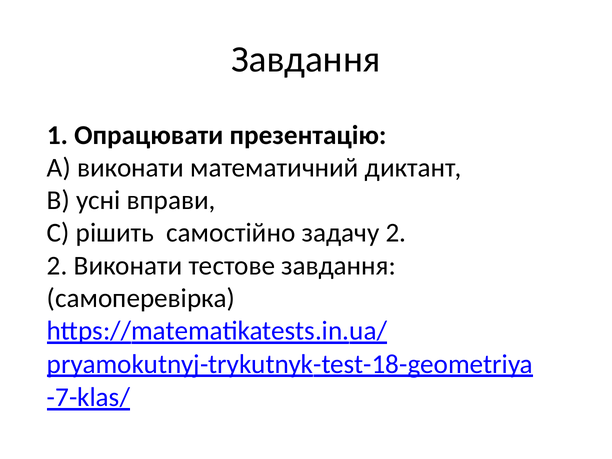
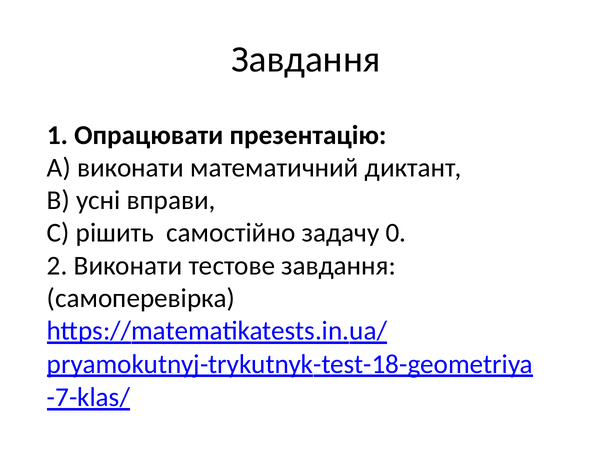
задачу 2: 2 -> 0
